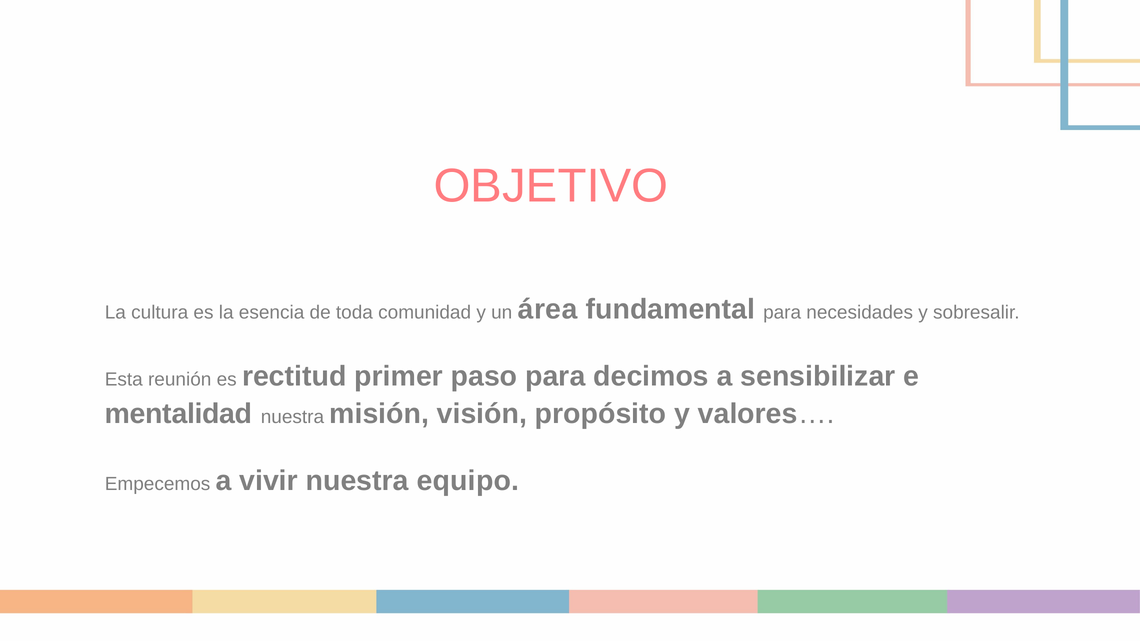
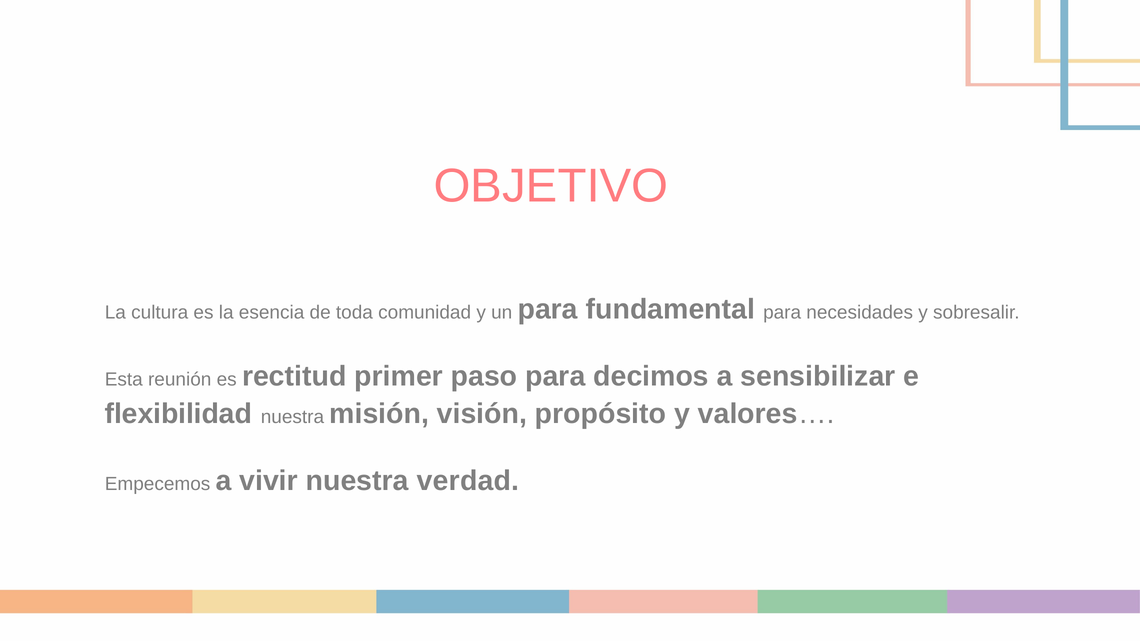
un área: área -> para
mentalidad: mentalidad -> flexibilidad
equipo: equipo -> verdad
